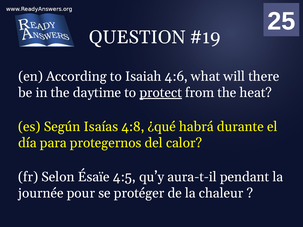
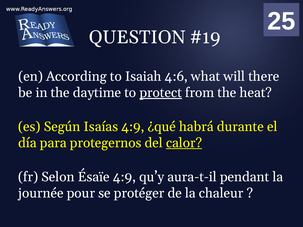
Isaías 4:8: 4:8 -> 4:9
calor underline: none -> present
Ésaïe 4:5: 4:5 -> 4:9
